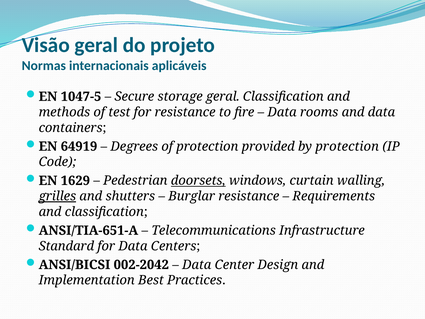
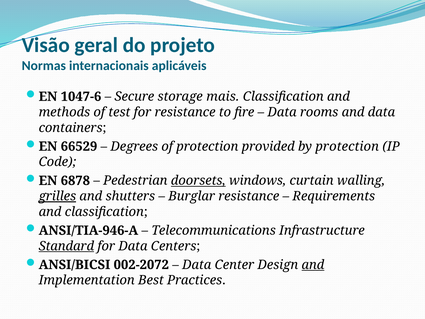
1047-5: 1047-5 -> 1047-6
storage geral: geral -> mais
64919: 64919 -> 66529
1629: 1629 -> 6878
ANSI/TIA-651-A: ANSI/TIA-651-A -> ANSI/TIA-946-A
Standard underline: none -> present
002-2042: 002-2042 -> 002-2072
and at (313, 265) underline: none -> present
